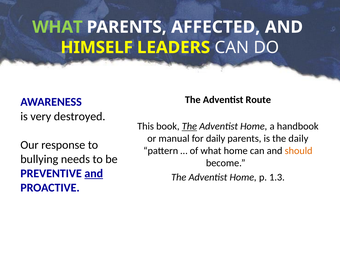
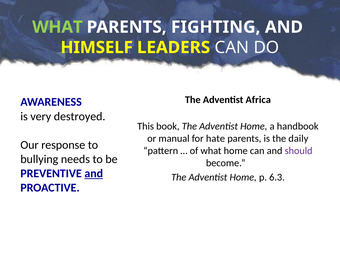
AFFECTED: AFFECTED -> FIGHTING
Route: Route -> Africa
The at (189, 126) underline: present -> none
for daily: daily -> hate
should colour: orange -> purple
1.3: 1.3 -> 6.3
